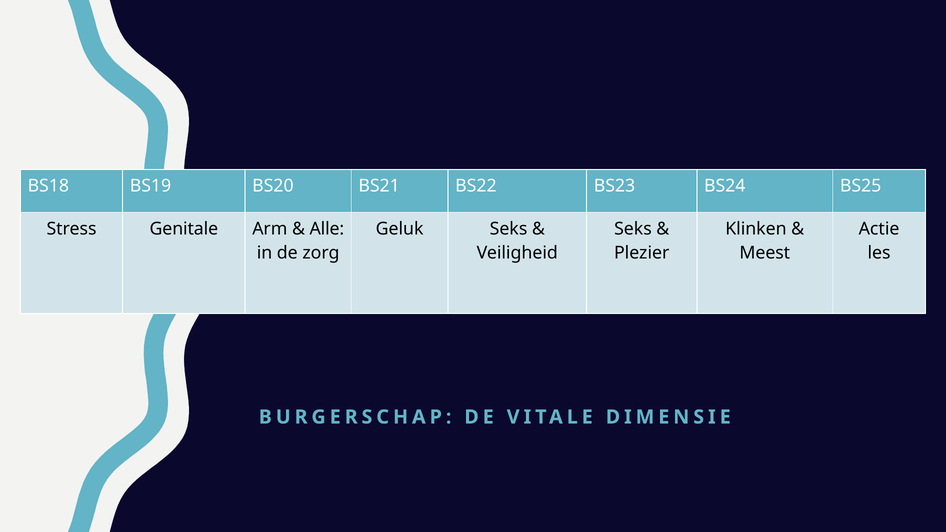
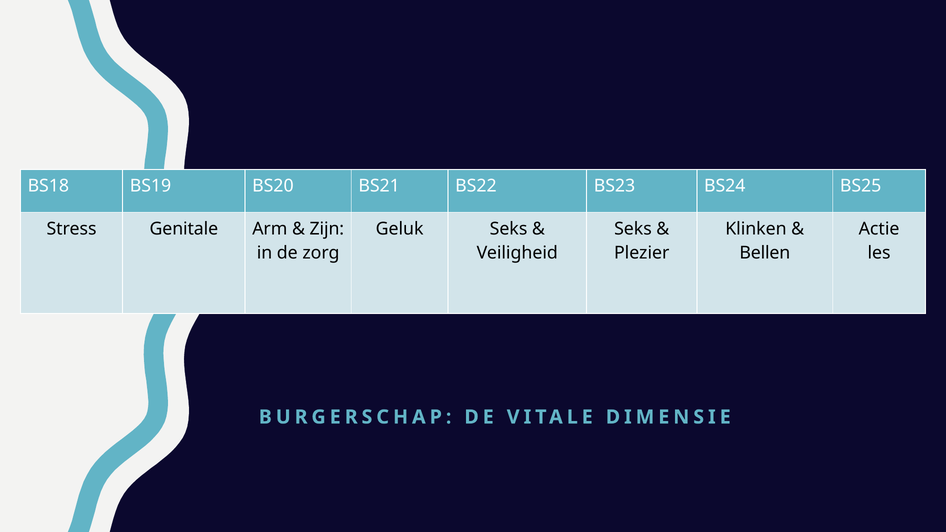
Alle: Alle -> Zijn
Meest: Meest -> Bellen
